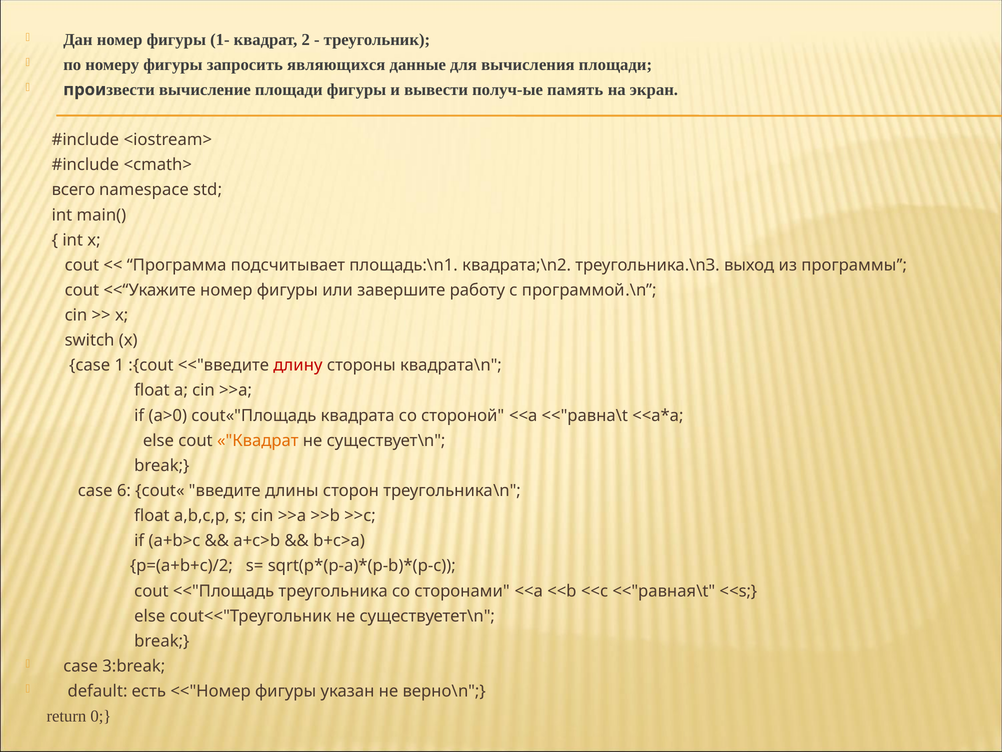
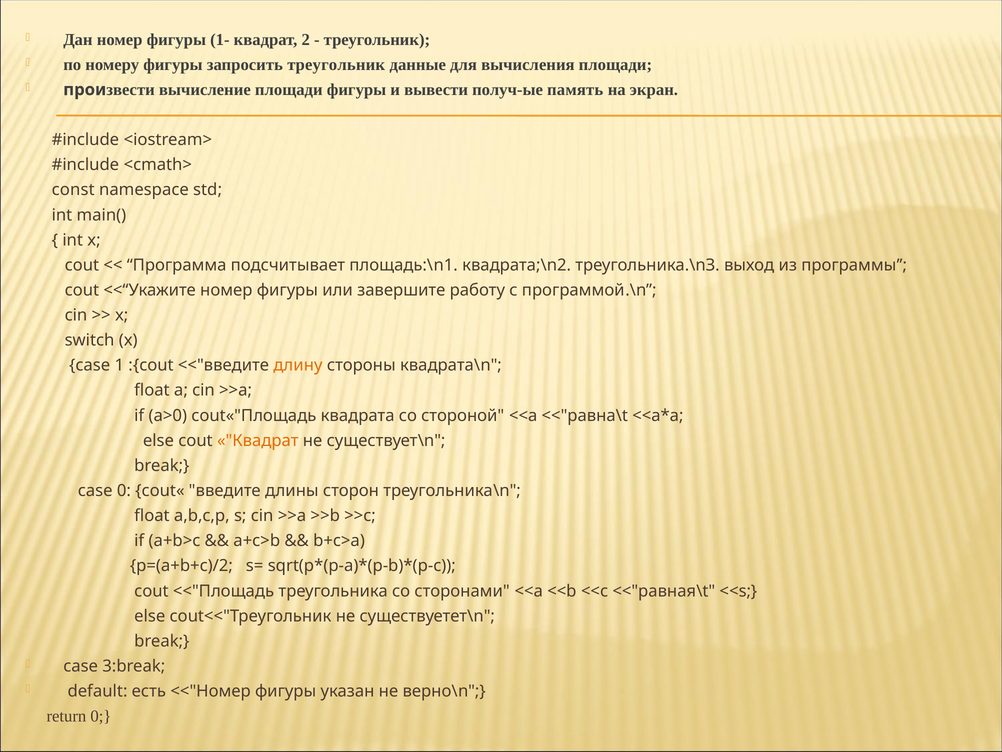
запросить являющихся: являющихся -> треугольник
всего: всего -> const
длину colour: red -> orange
case 6: 6 -> 0
